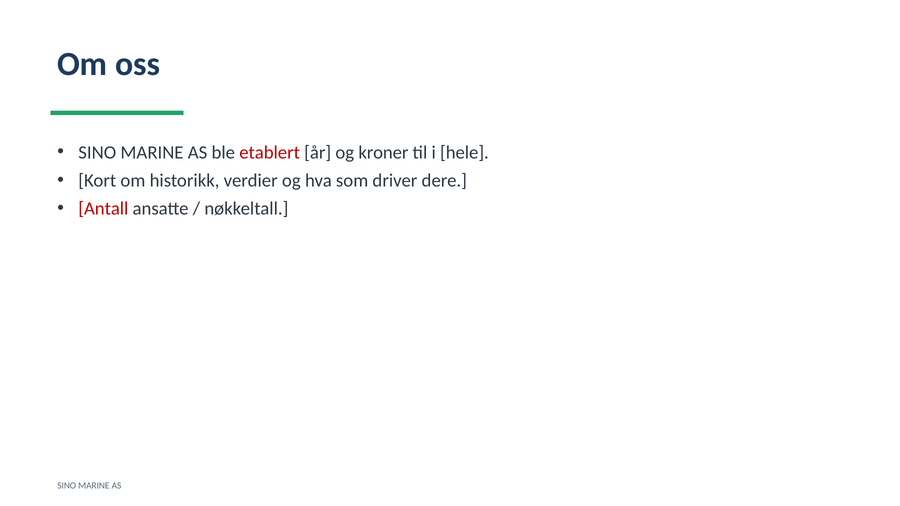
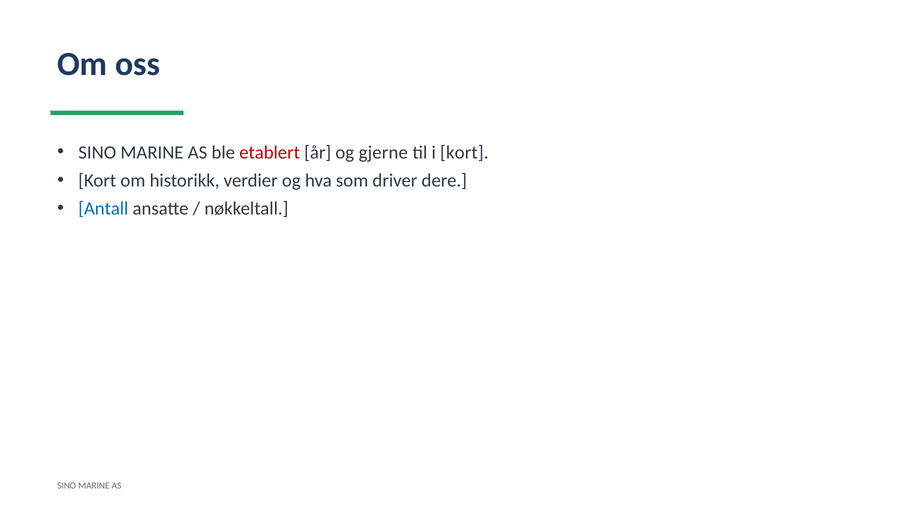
kroner: kroner -> gjerne
i hele: hele -> kort
Antall colour: red -> blue
